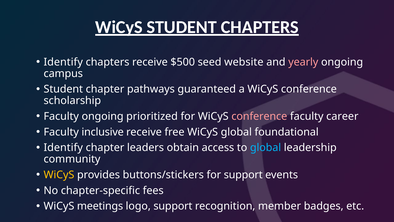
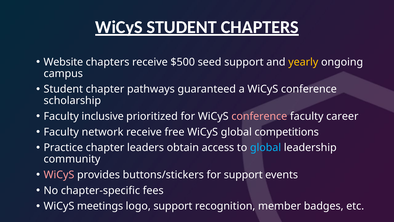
Identify at (63, 62): Identify -> Website
seed website: website -> support
yearly colour: pink -> yellow
Faculty ongoing: ongoing -> inclusive
inclusive: inclusive -> network
foundational: foundational -> competitions
Identify at (63, 147): Identify -> Practice
WiCyS at (59, 175) colour: yellow -> pink
